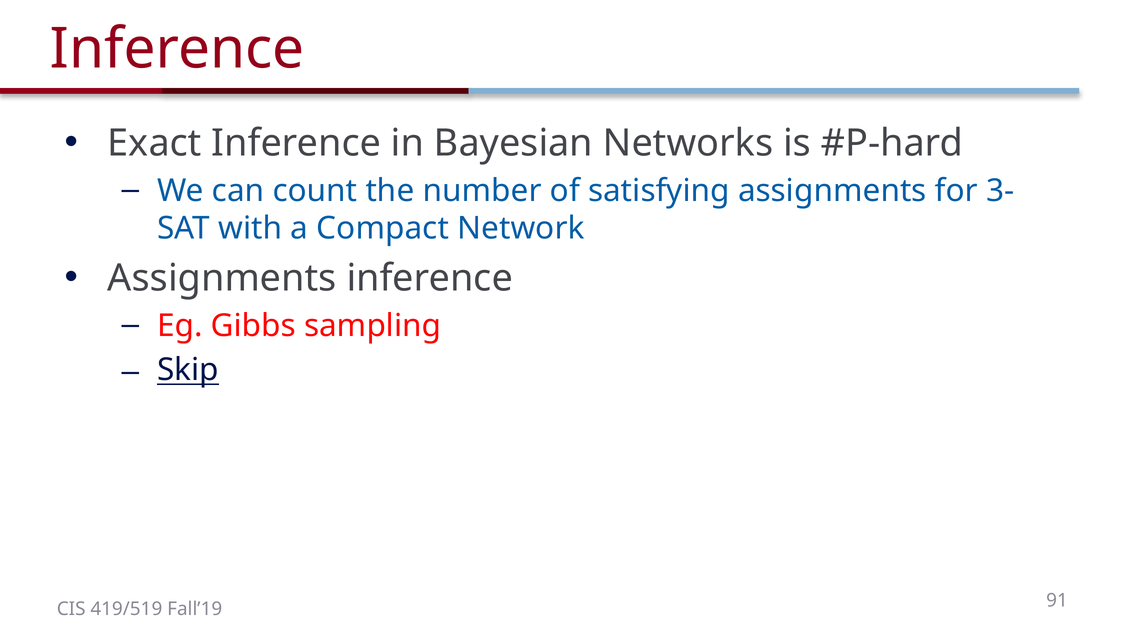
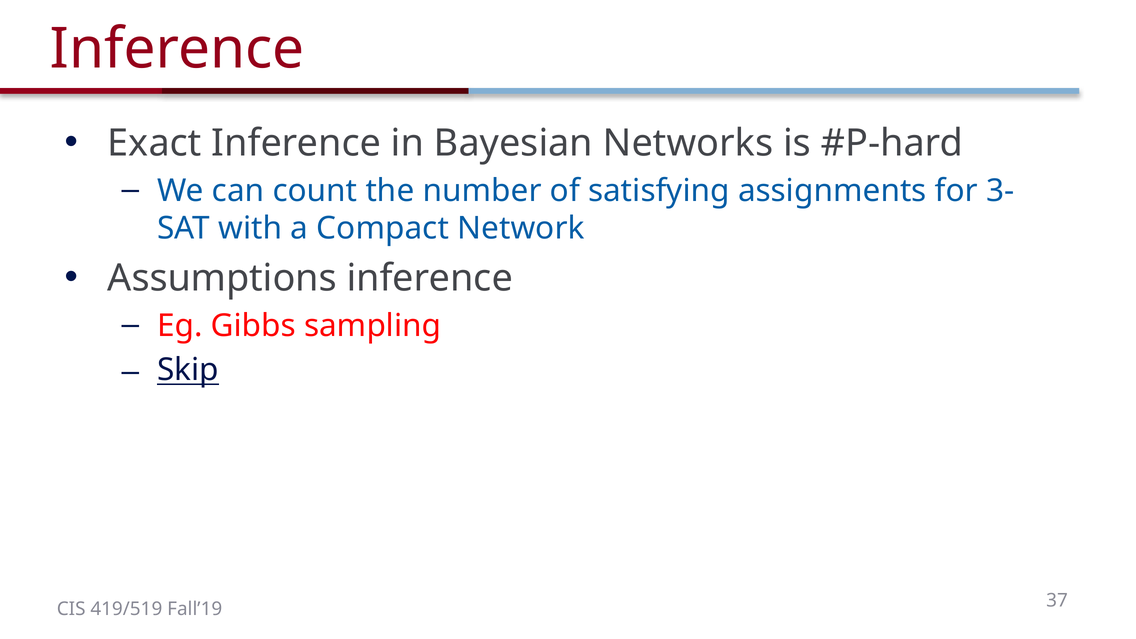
Assignments at (222, 278): Assignments -> Assumptions
91: 91 -> 37
